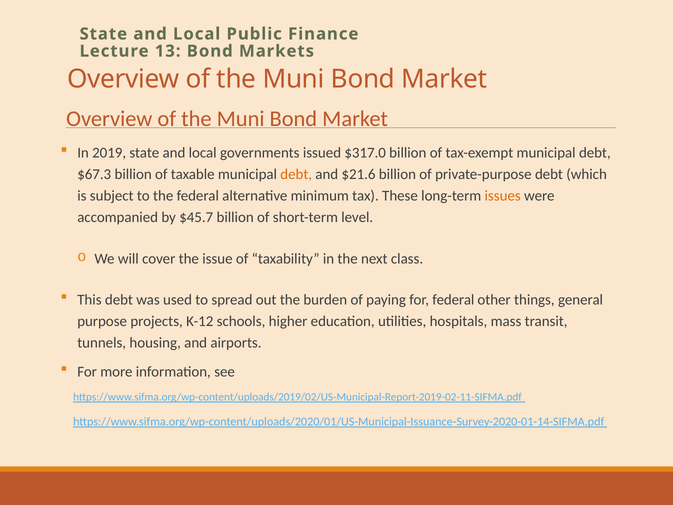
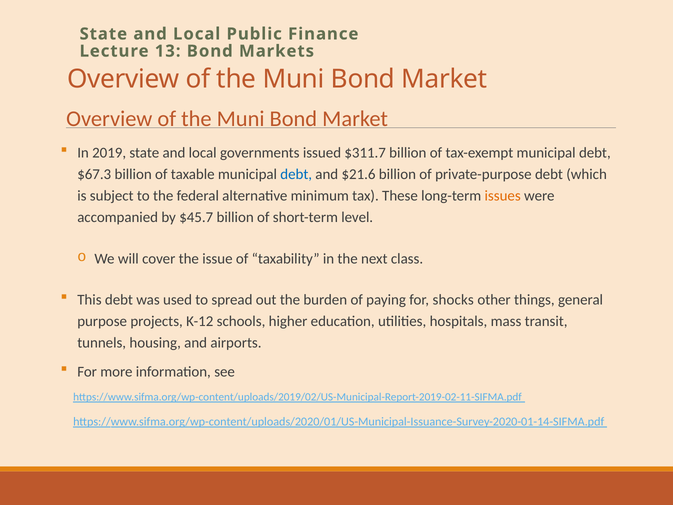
$317.0: $317.0 -> $311.7
debt at (296, 174) colour: orange -> blue
for federal: federal -> shocks
